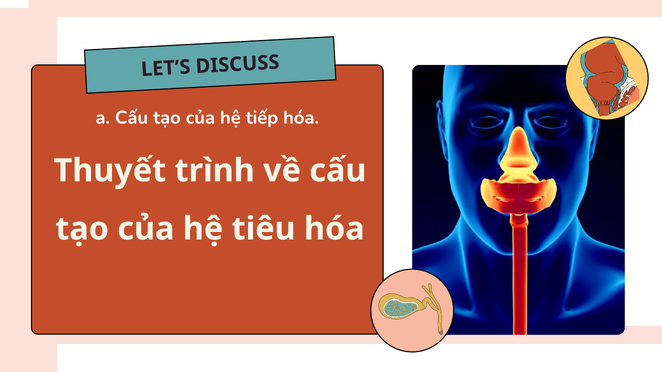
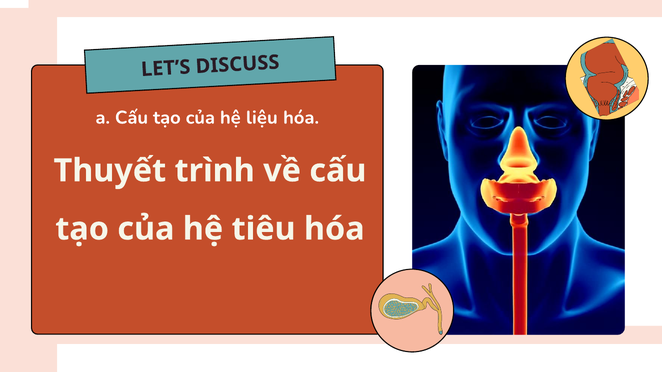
tiếp: tiếp -> liệu
